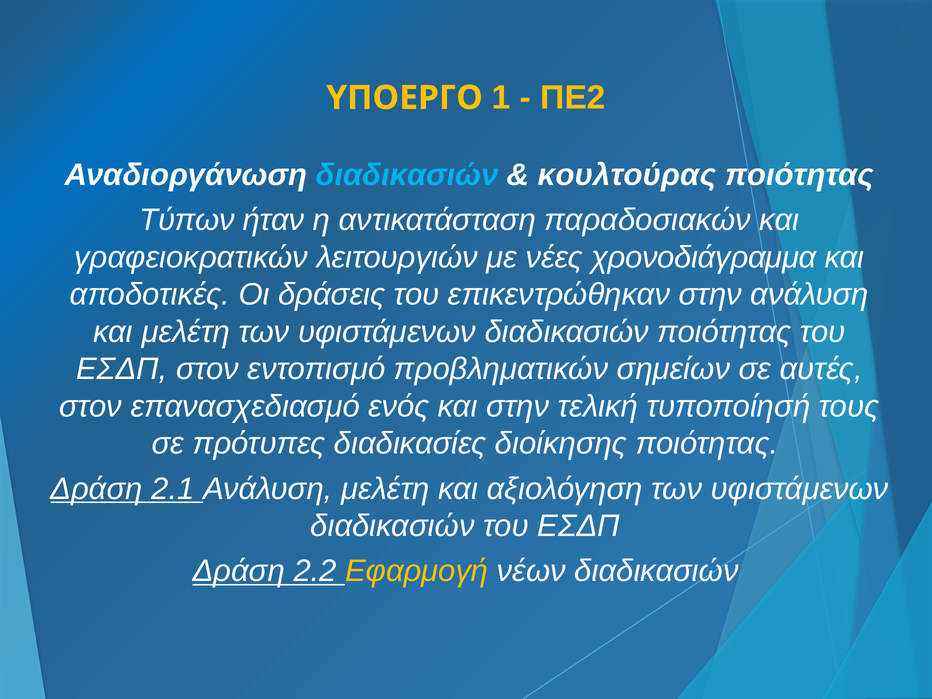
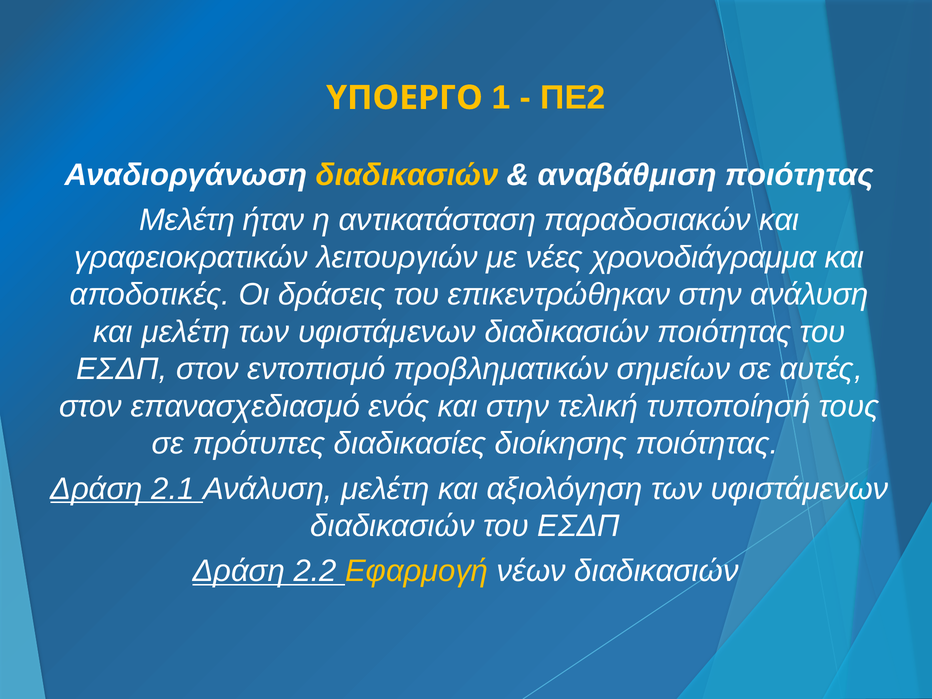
διαδικασιών at (407, 175) colour: light blue -> yellow
κουλτούρας: κουλτούρας -> αναβάθμιση
Τύπων at (187, 220): Τύπων -> Μελέτη
